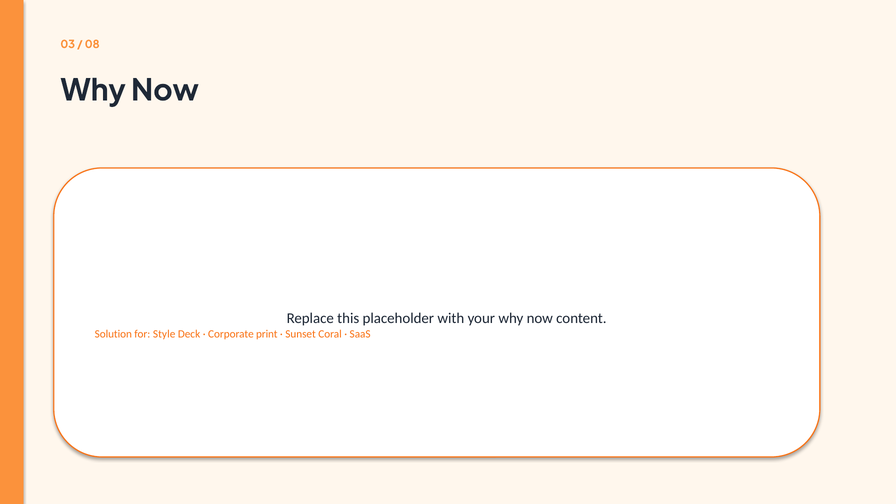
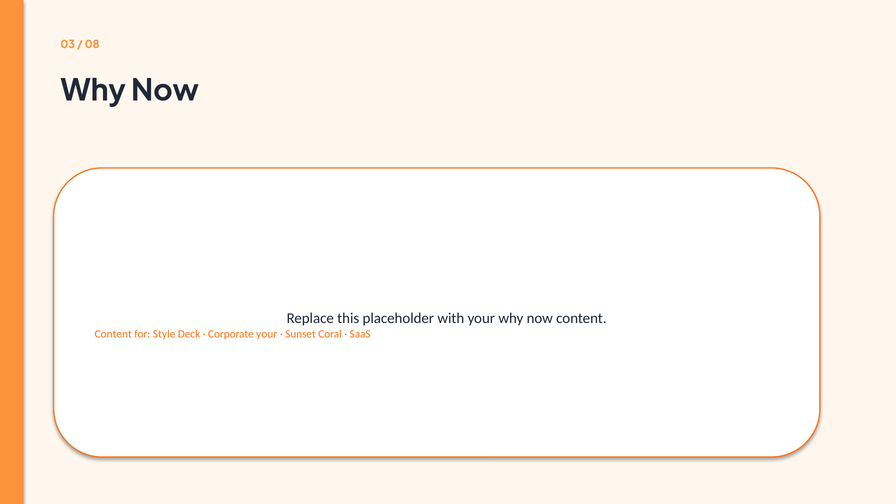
Solution at (113, 334): Solution -> Content
Corporate print: print -> your
